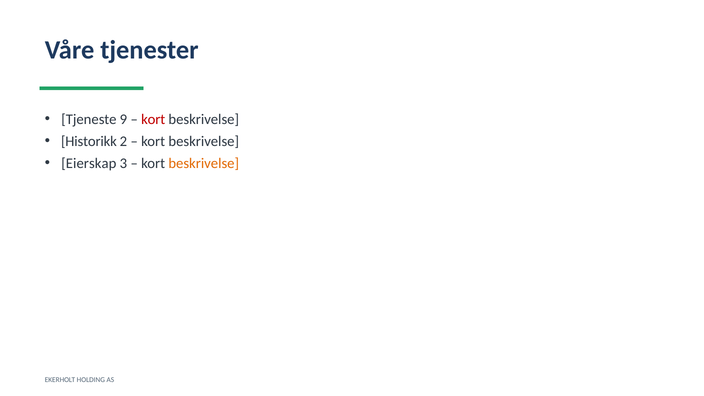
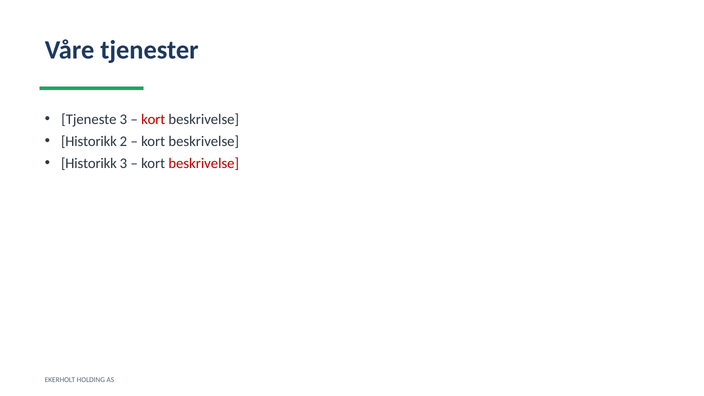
Tjeneste 9: 9 -> 3
Eierskap at (89, 163): Eierskap -> Historikk
beskrivelse at (204, 163) colour: orange -> red
